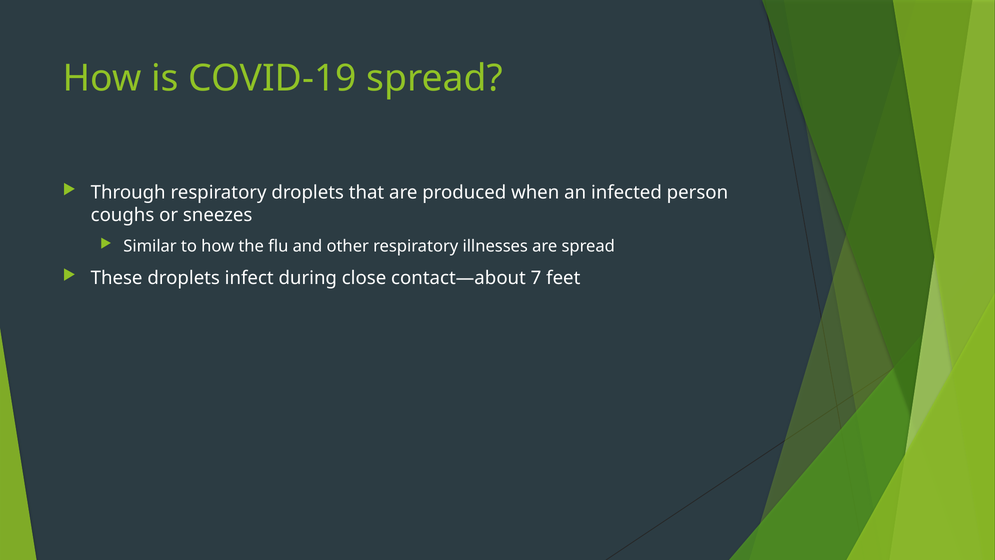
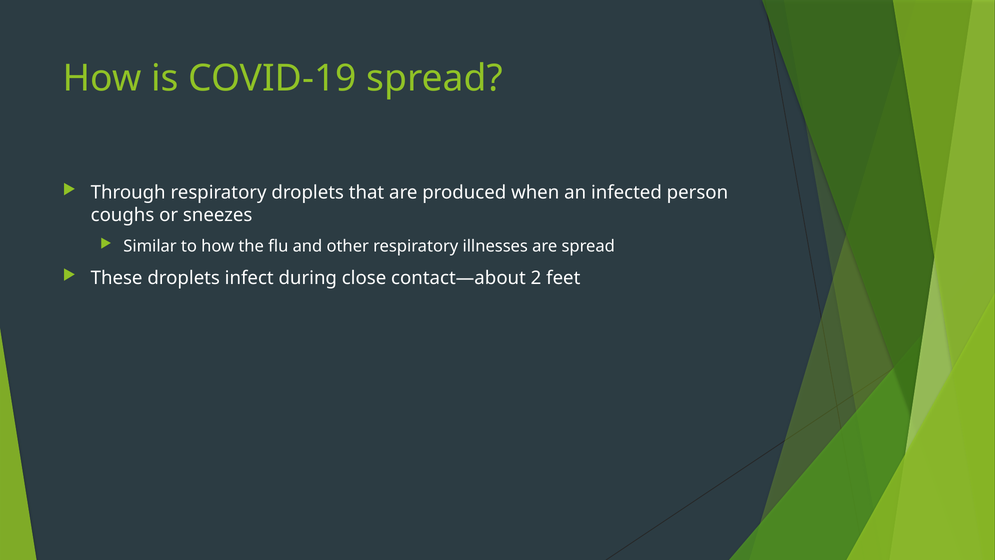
7: 7 -> 2
